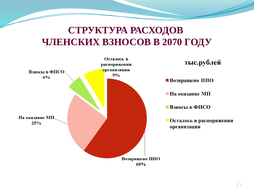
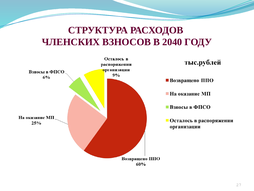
2070: 2070 -> 2040
